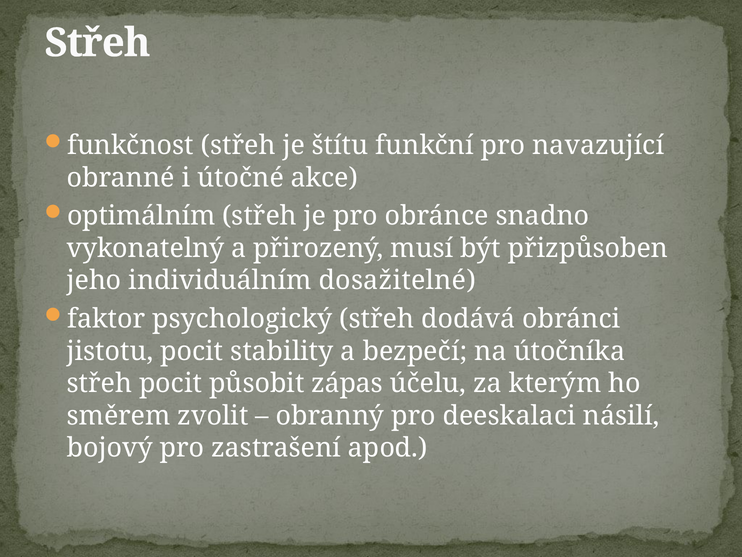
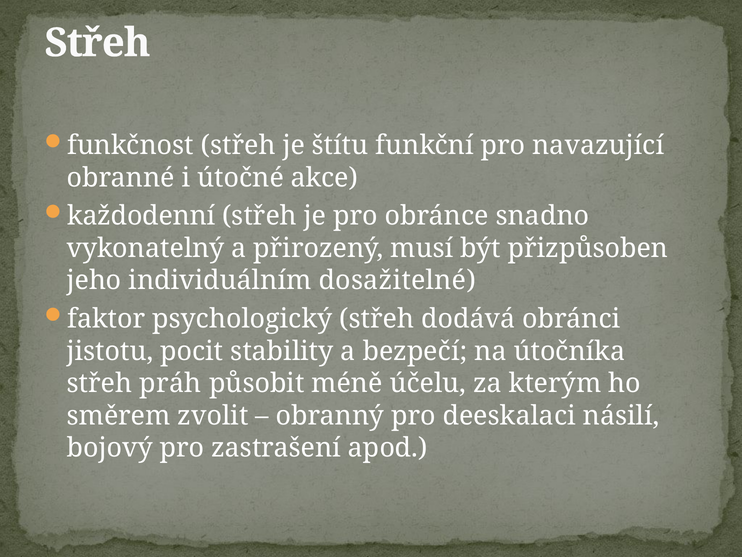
optimálním: optimálním -> každodenní
střeh pocit: pocit -> práh
zápas: zápas -> méně
